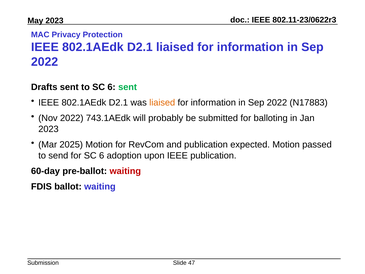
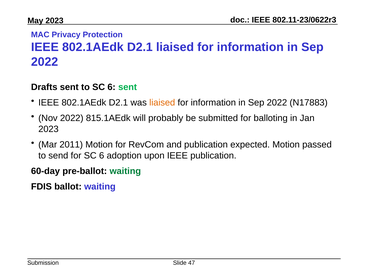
743.1AEdk: 743.1AEdk -> 815.1AEdk
2025: 2025 -> 2011
waiting at (125, 171) colour: red -> green
